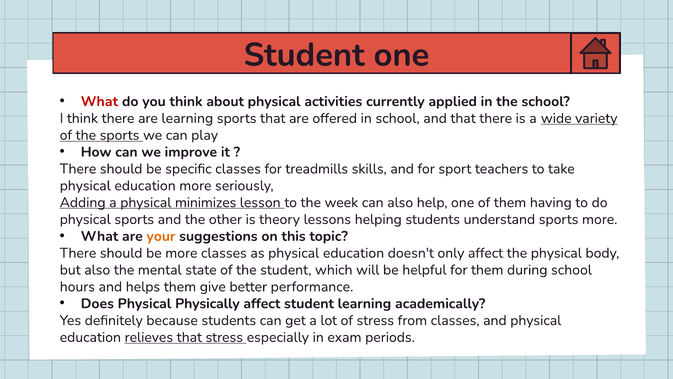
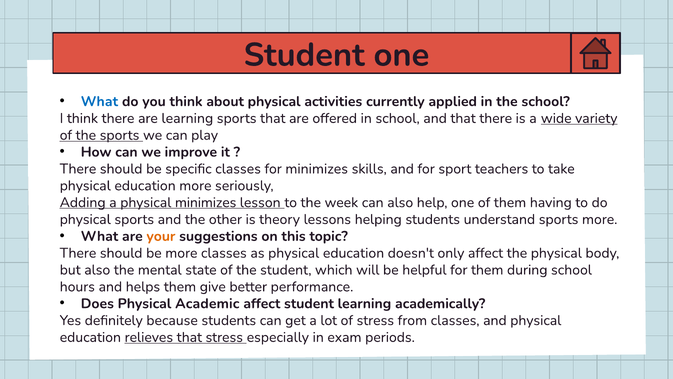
What at (99, 101) colour: red -> blue
for treadmills: treadmills -> minimizes
Physically: Physically -> Academic
